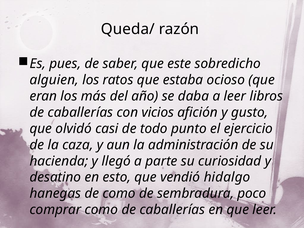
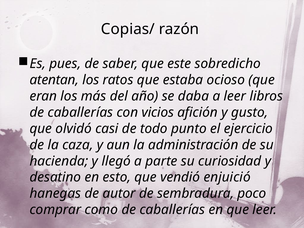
Queda/: Queda/ -> Copias/
alguien: alguien -> atentan
hidalgo: hidalgo -> enjuició
de como: como -> autor
